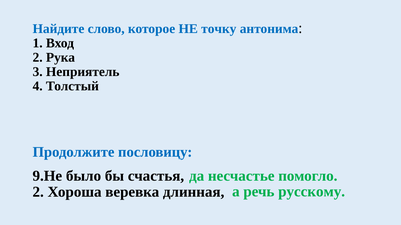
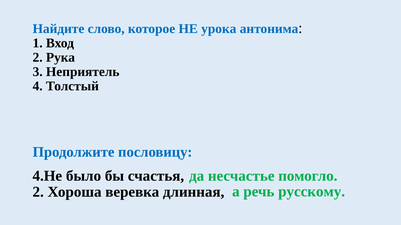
точку: точку -> урока
9.Не: 9.Не -> 4.Не
